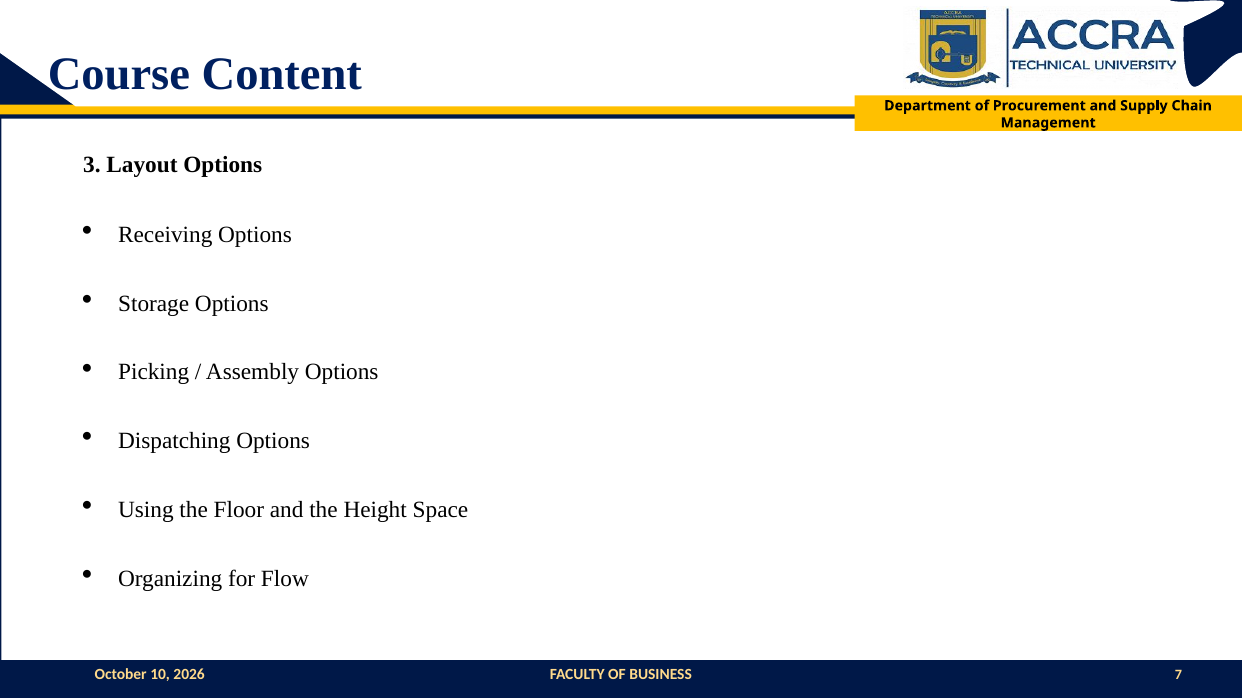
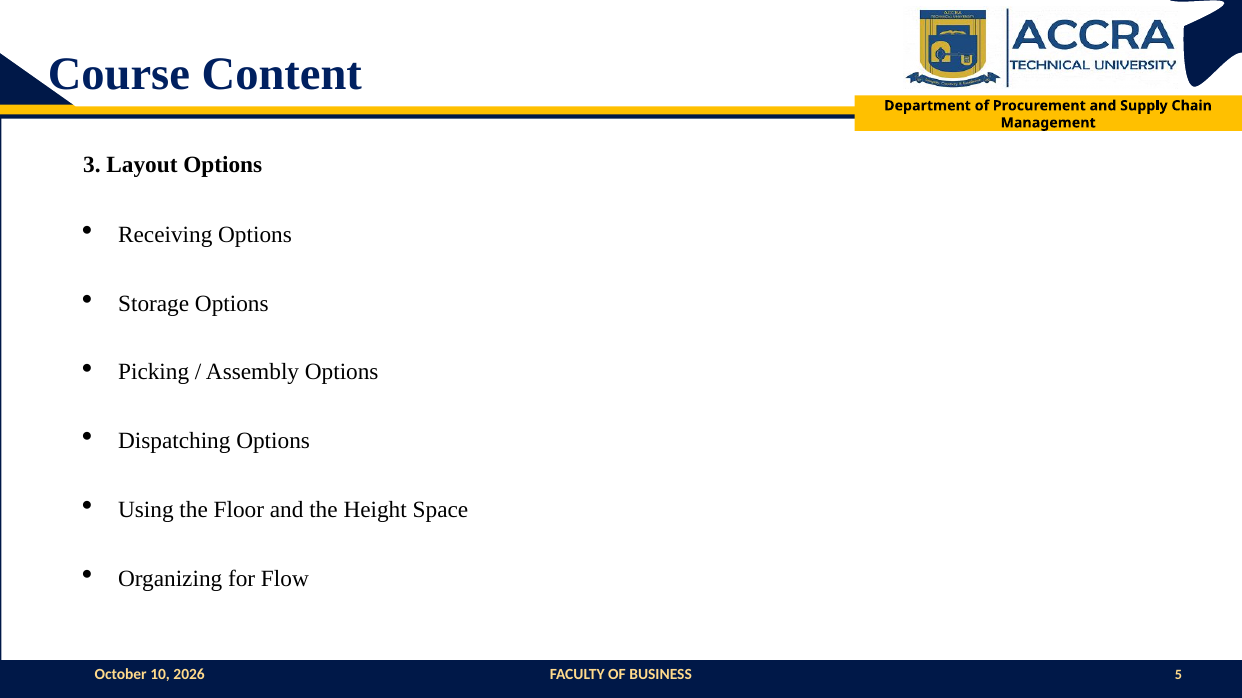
7: 7 -> 5
